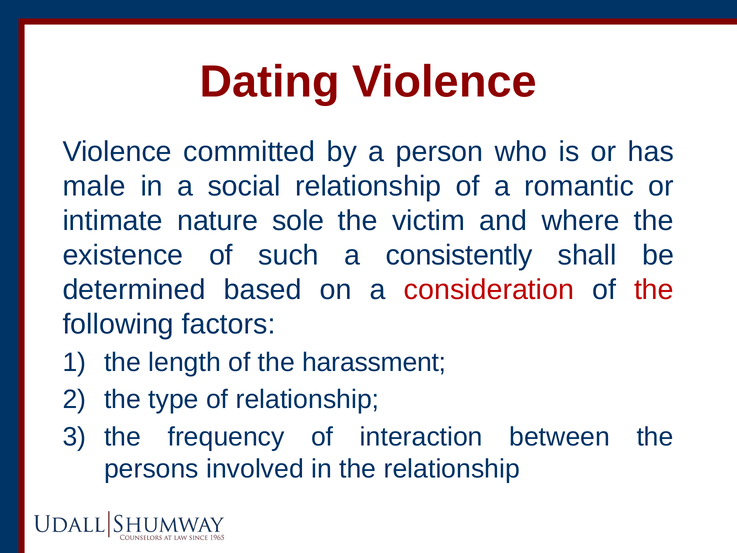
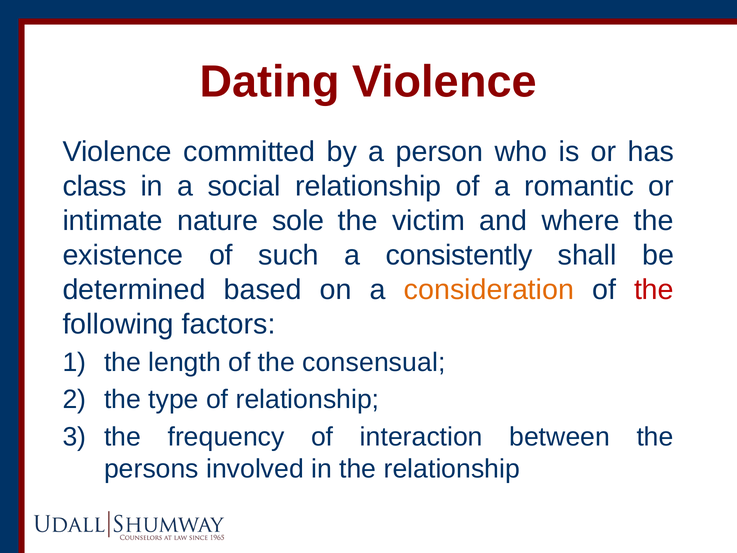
male: male -> class
consideration colour: red -> orange
harassment: harassment -> consensual
